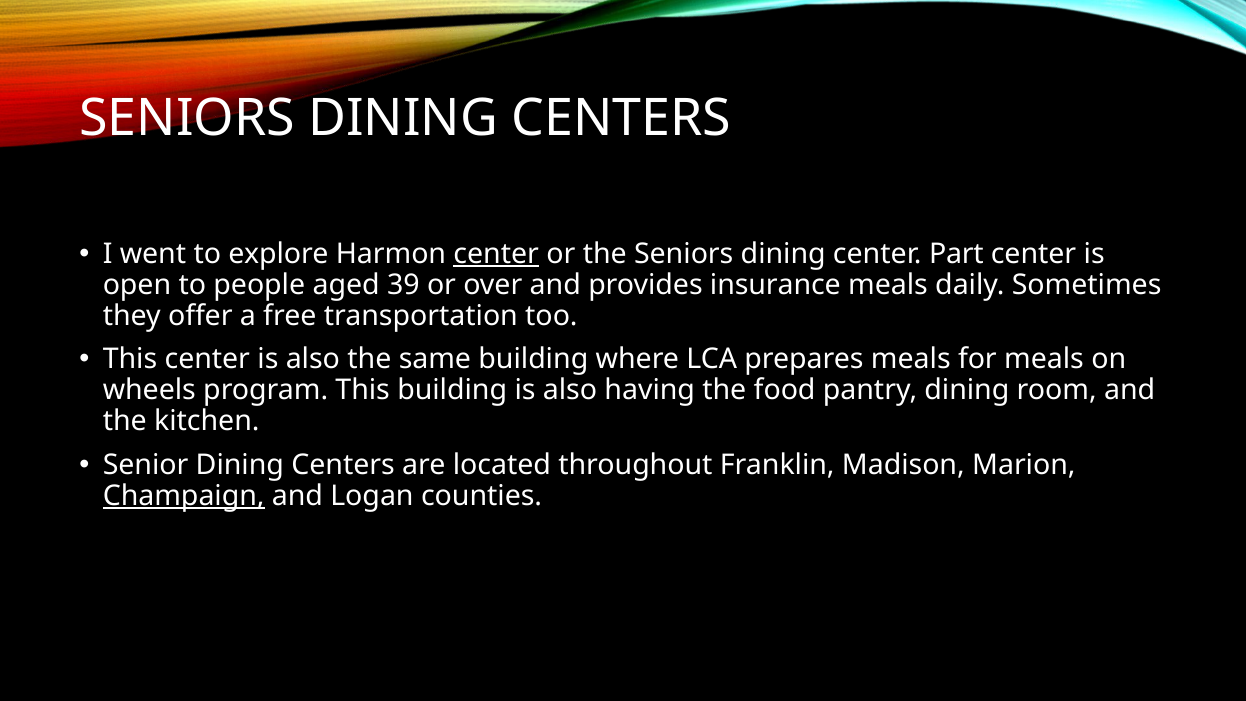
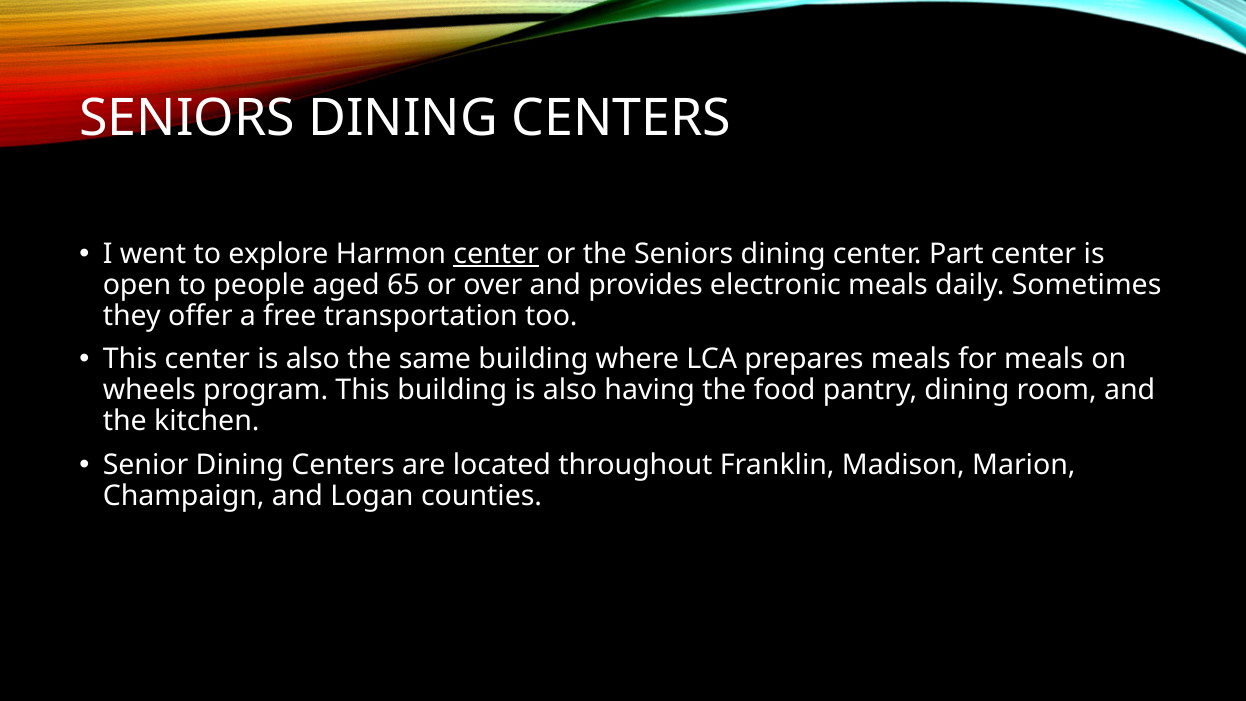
39: 39 -> 65
insurance: insurance -> electronic
Champaign underline: present -> none
